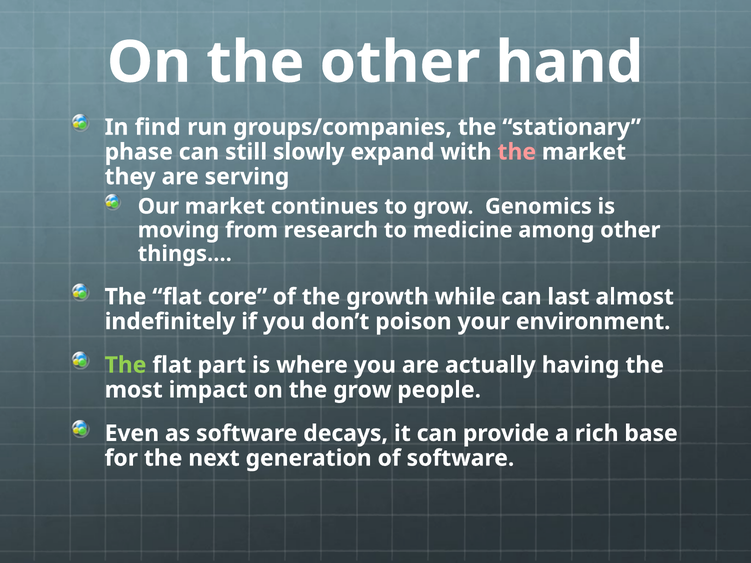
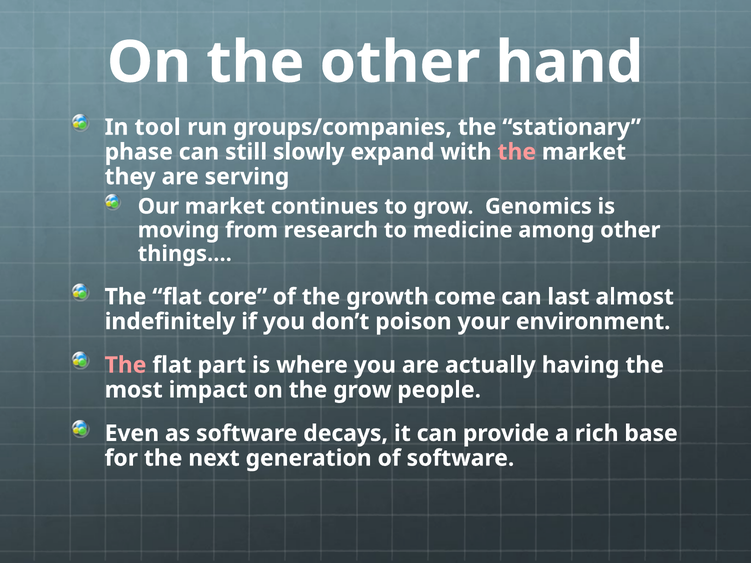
find: find -> tool
while: while -> come
The at (126, 365) colour: light green -> pink
